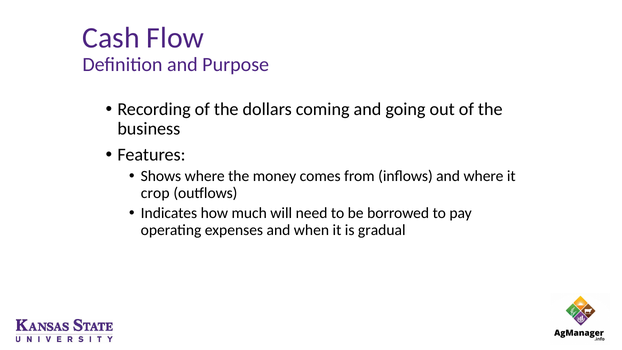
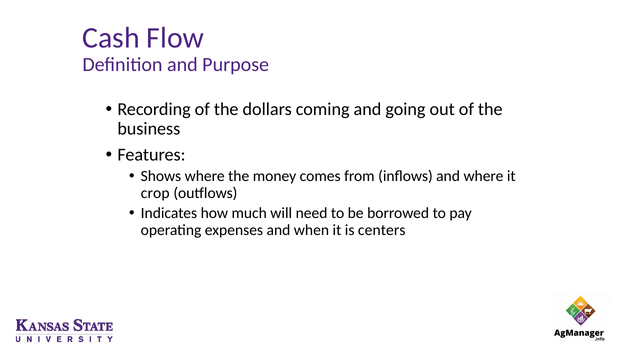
gradual: gradual -> centers
